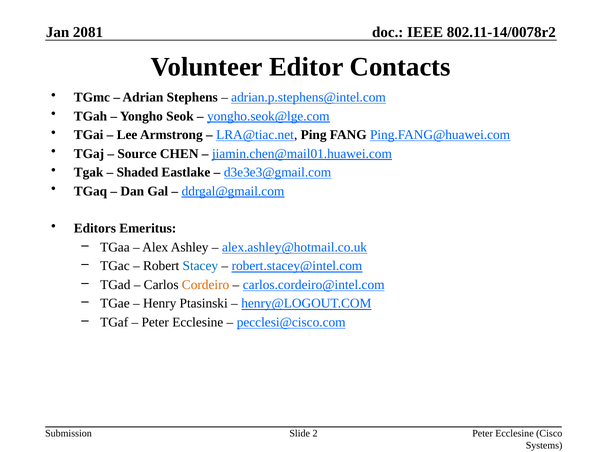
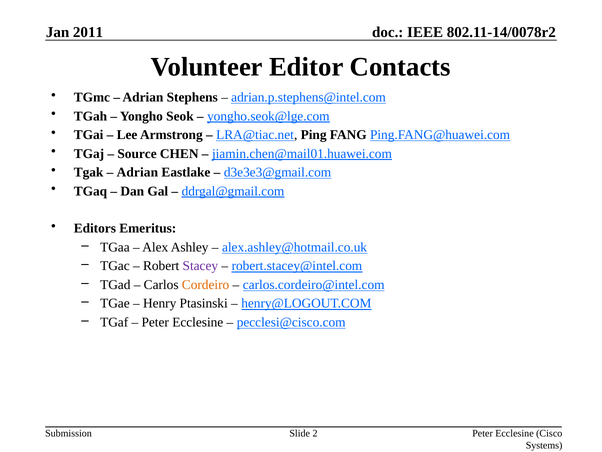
2081: 2081 -> 2011
Shaded at (137, 172): Shaded -> Adrian
Stacey colour: blue -> purple
